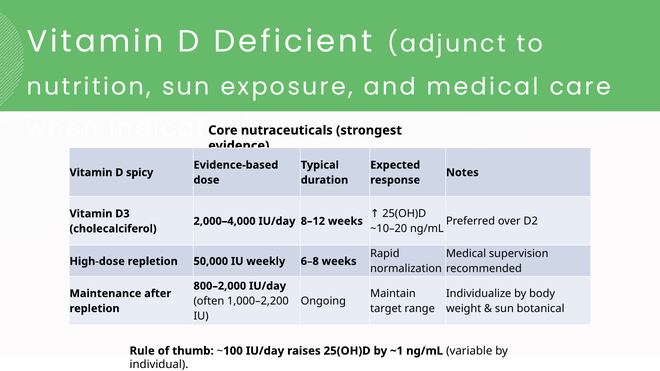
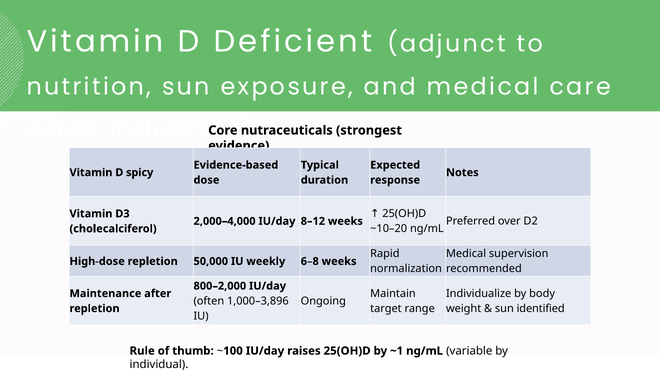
1,000–2,200: 1,000–2,200 -> 1,000–3,896
botanical: botanical -> identified
